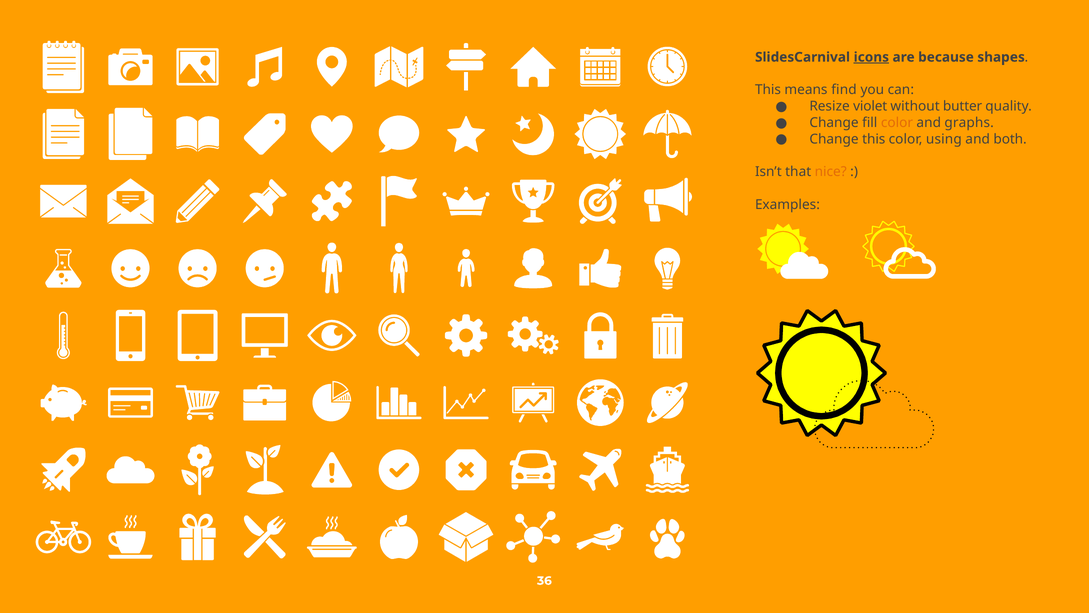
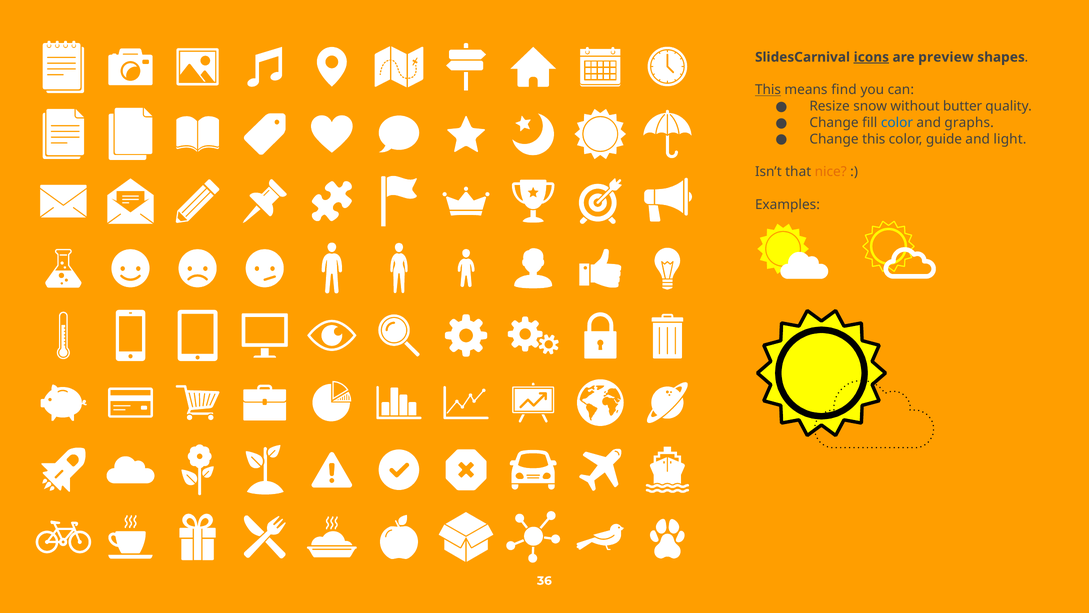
because: because -> preview
This at (768, 90) underline: none -> present
violet: violet -> snow
color at (897, 123) colour: orange -> blue
using: using -> guide
both: both -> light
